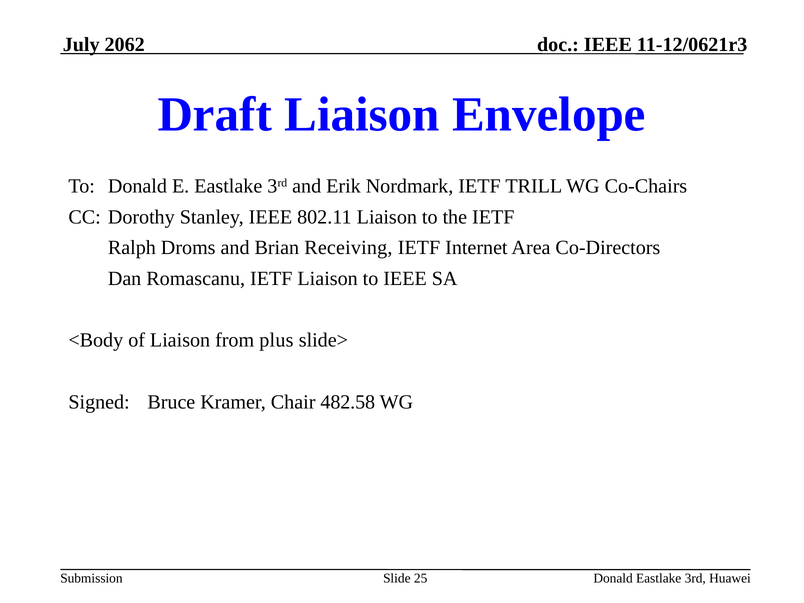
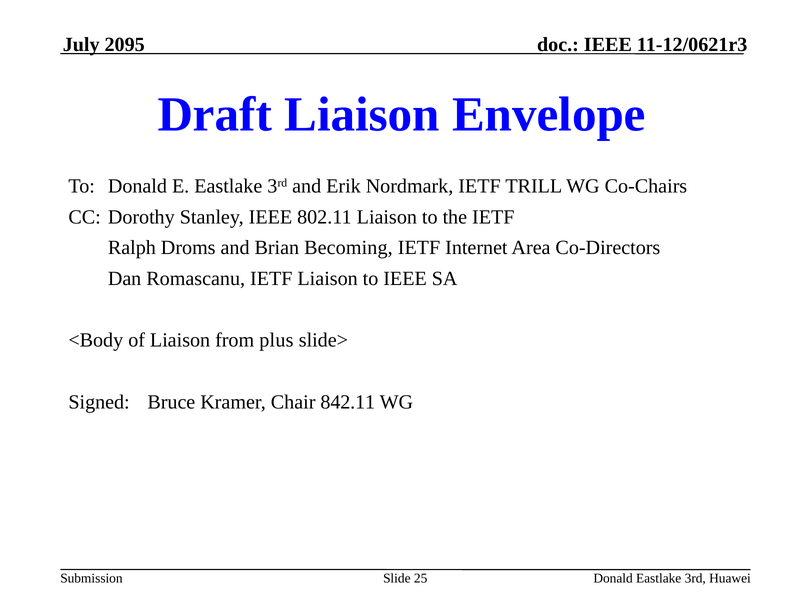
2062: 2062 -> 2095
Receiving: Receiving -> Becoming
482.58: 482.58 -> 842.11
